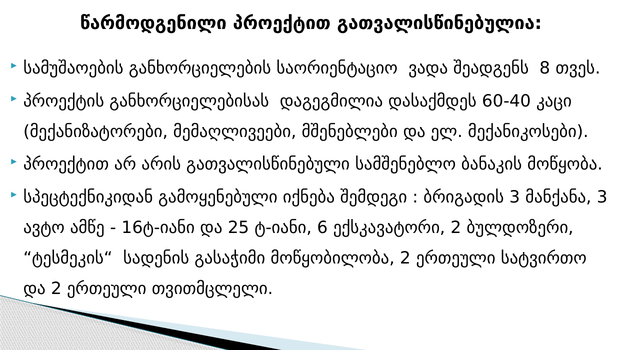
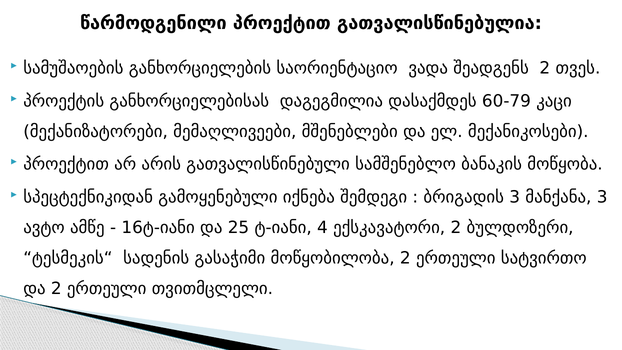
შეადგენს 8: 8 -> 2
60-40: 60-40 -> 60-79
6: 6 -> 4
